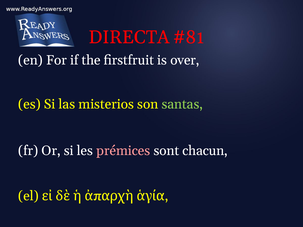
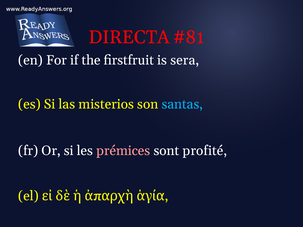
over: over -> sera
santas colour: light green -> light blue
chacun: chacun -> profité
